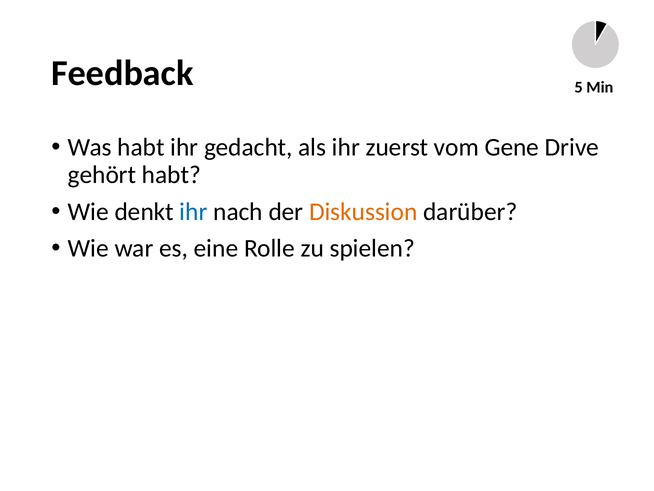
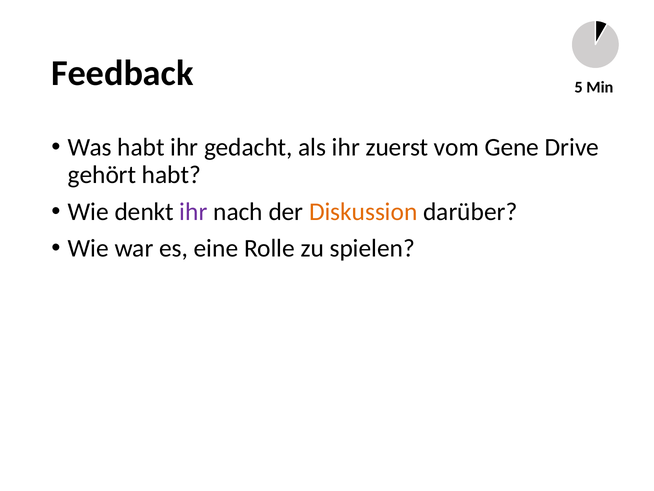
ihr at (194, 211) colour: blue -> purple
